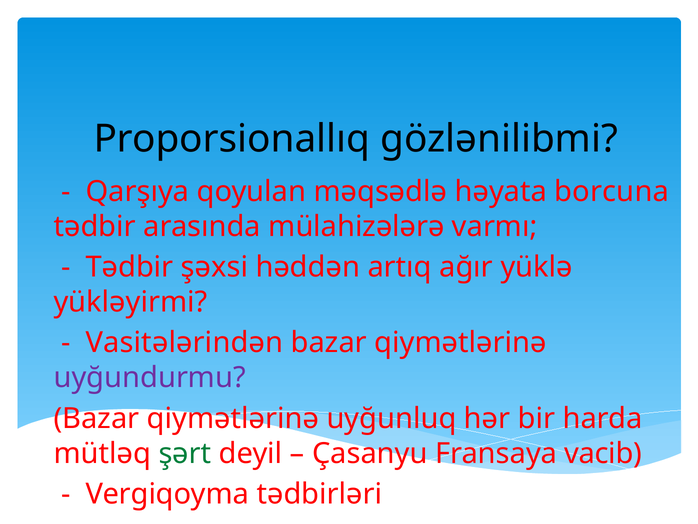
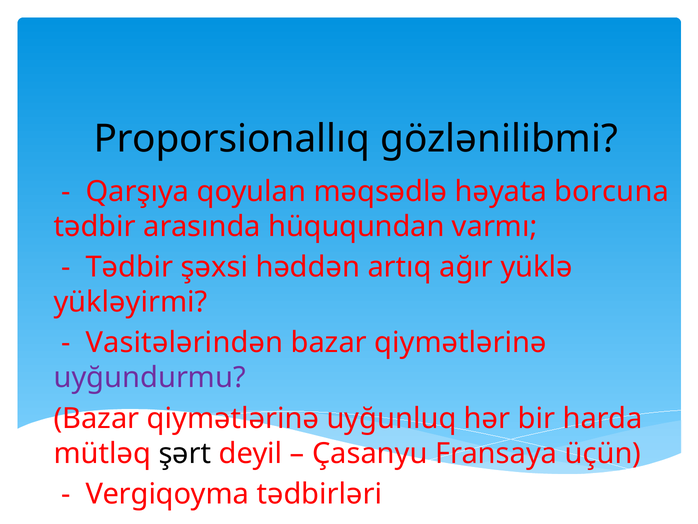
mülahizələrə: mülahizələrə -> hüququndan
şərt colour: green -> black
vacib: vacib -> üçün
